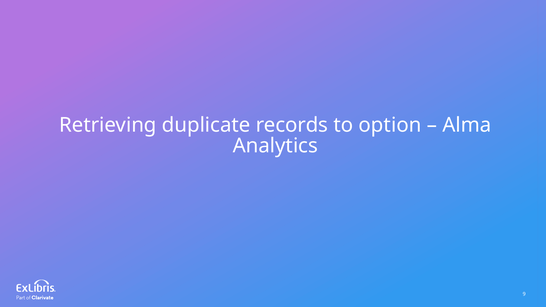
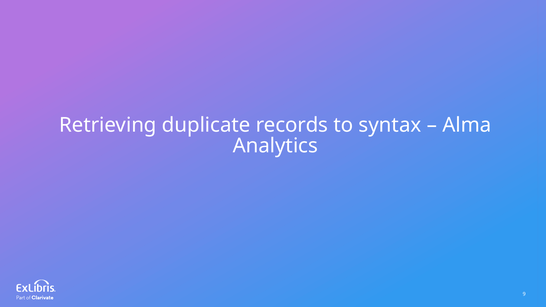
option: option -> syntax
